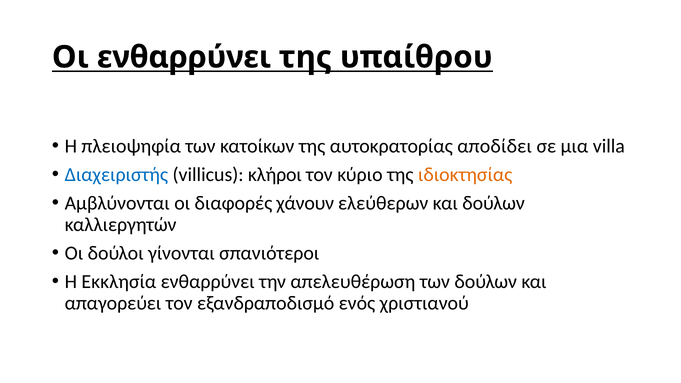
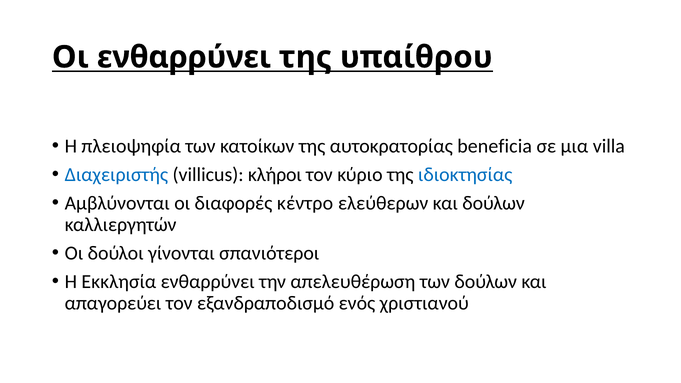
αποδίδει: αποδίδει -> beneficia
ιδιοκτησίας colour: orange -> blue
χάνουν: χάνουν -> κέντρο
